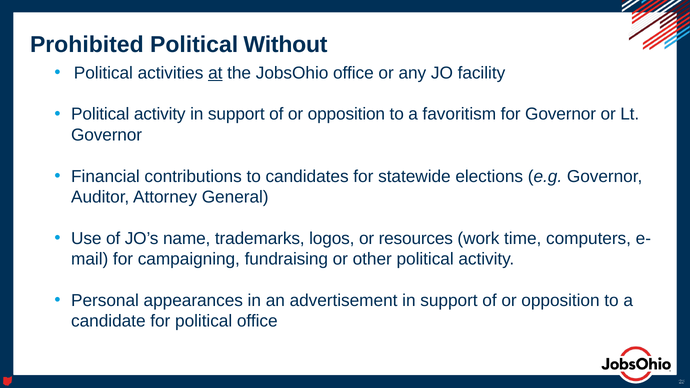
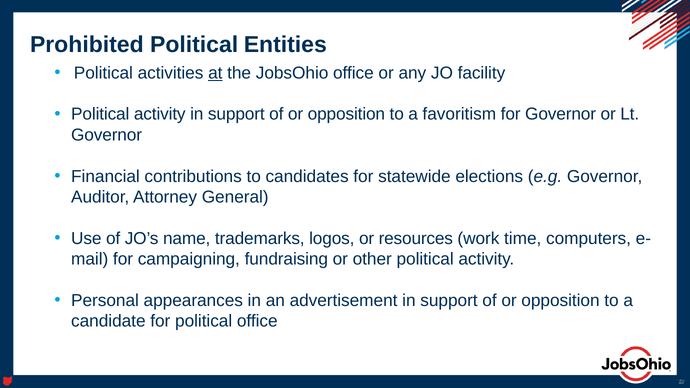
Without: Without -> Entities
